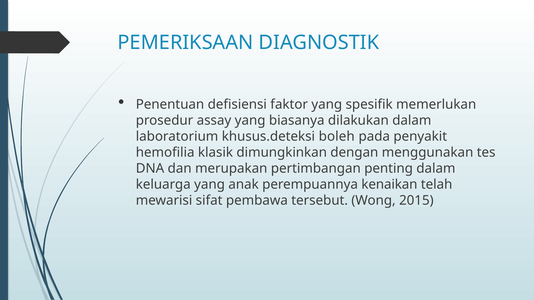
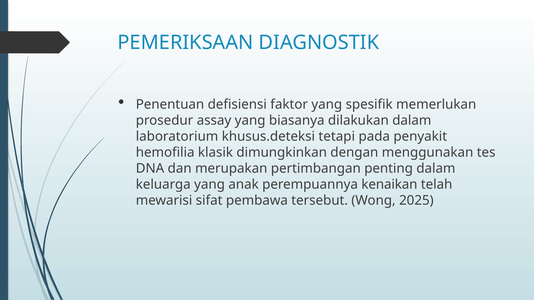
boleh: boleh -> tetapi
2015: 2015 -> 2025
